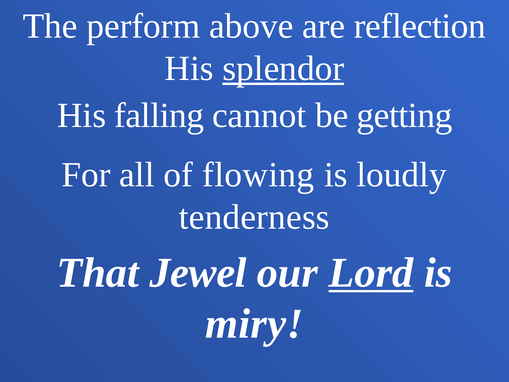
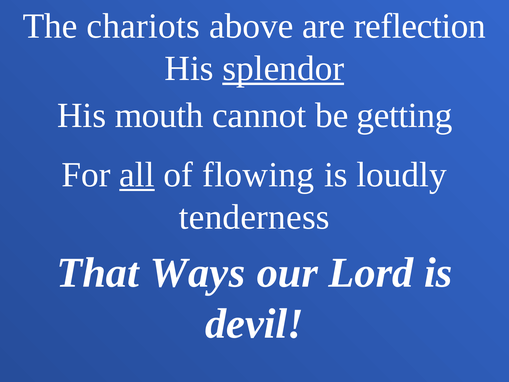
perform: perform -> chariots
falling: falling -> mouth
all underline: none -> present
Jewel: Jewel -> Ways
Lord underline: present -> none
miry: miry -> devil
